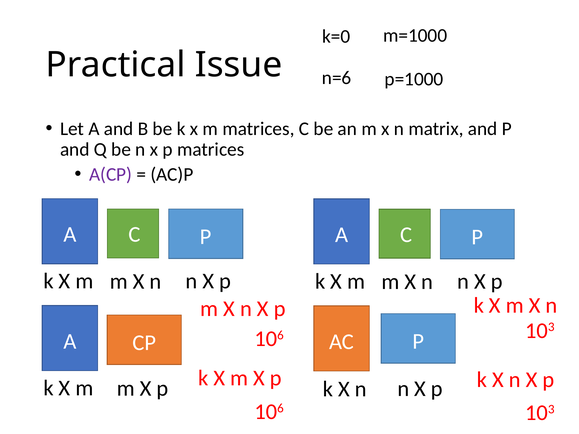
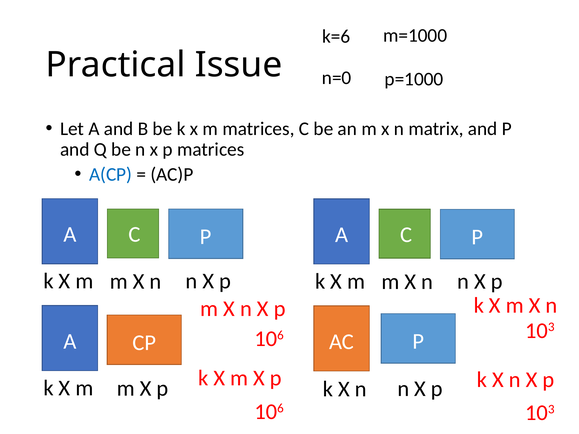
k=0: k=0 -> k=6
n=6: n=6 -> n=0
A(CP colour: purple -> blue
